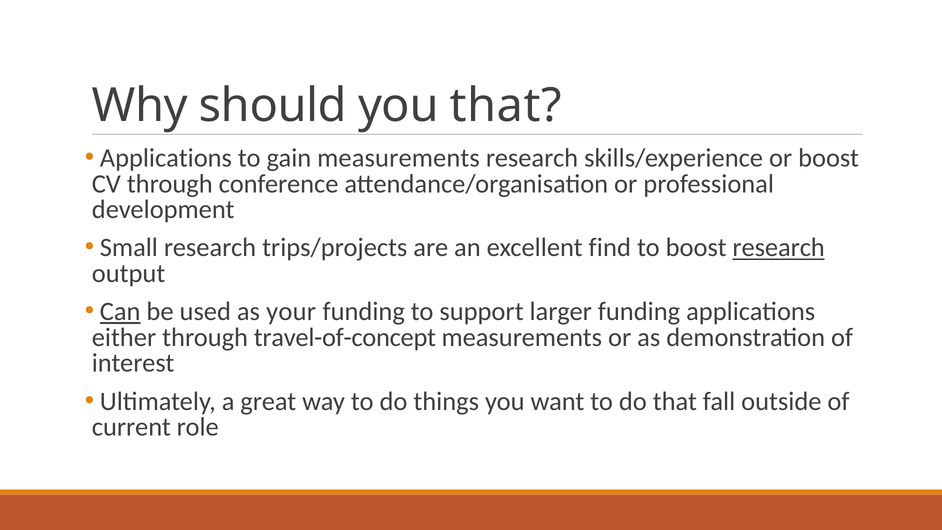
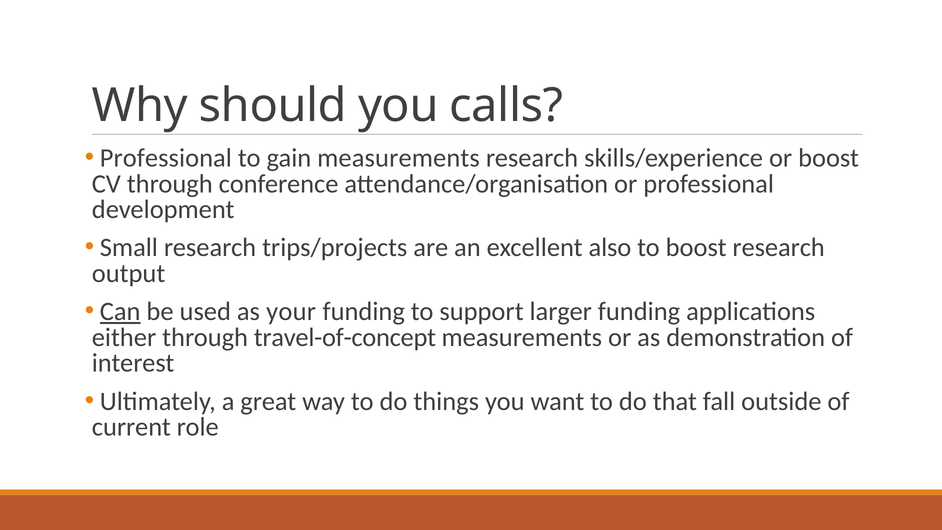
you that: that -> calls
Applications at (166, 158): Applications -> Professional
find: find -> also
research at (779, 248) underline: present -> none
